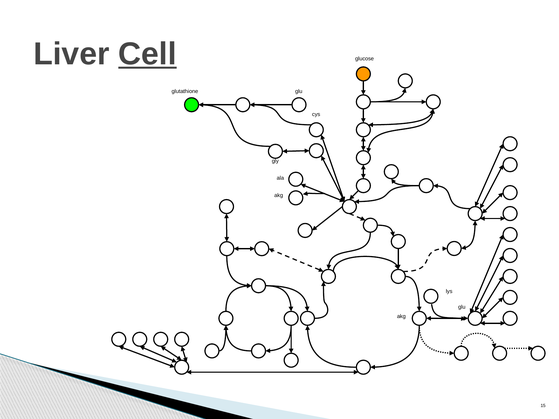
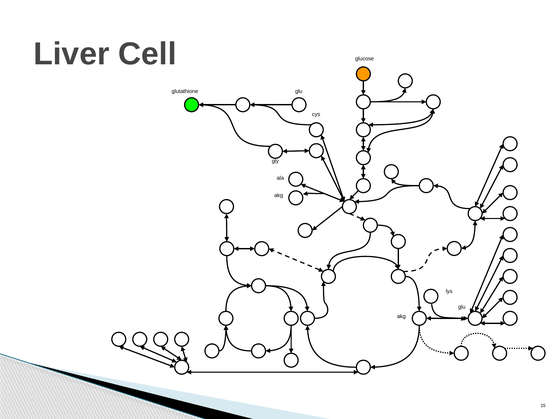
Cell underline: present -> none
